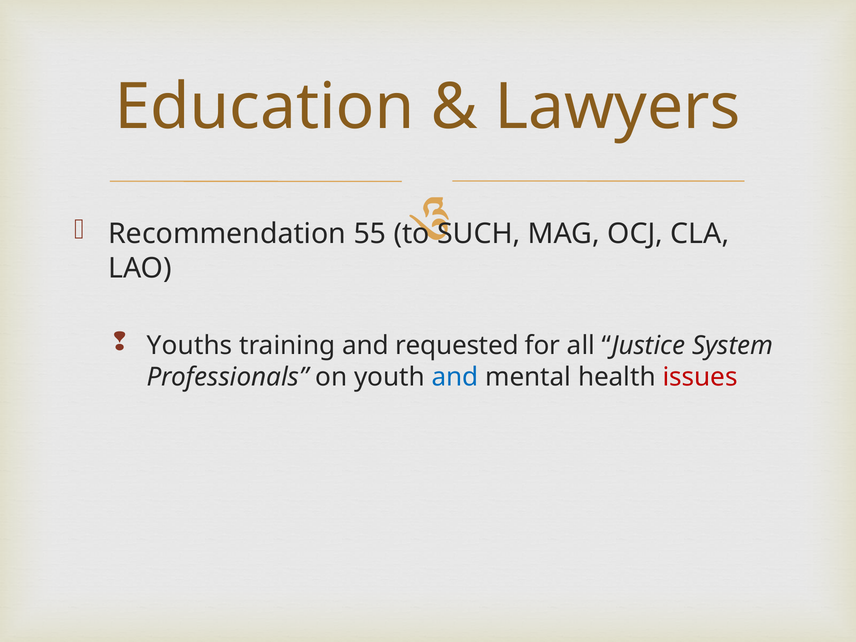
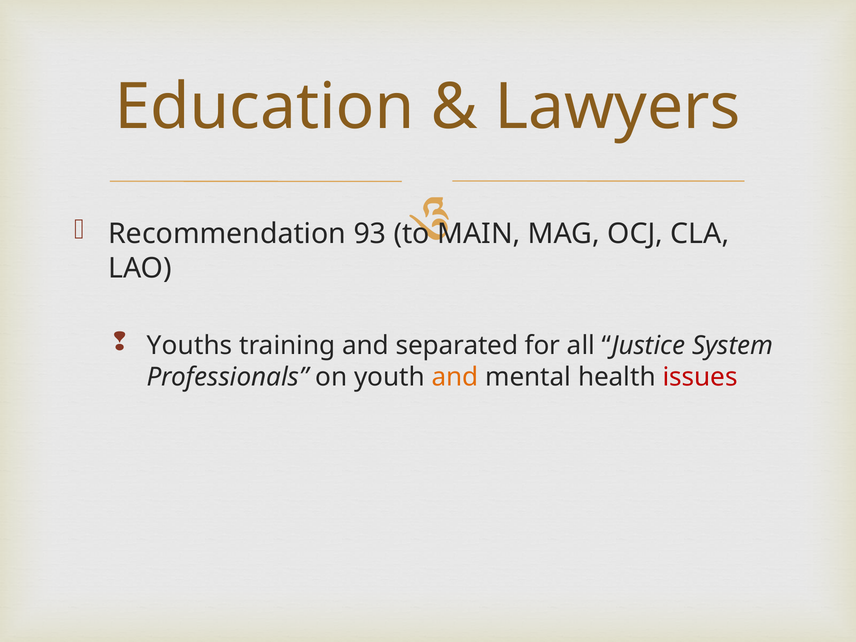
55: 55 -> 93
SUCH: SUCH -> MAIN
requested: requested -> separated
and at (455, 377) colour: blue -> orange
